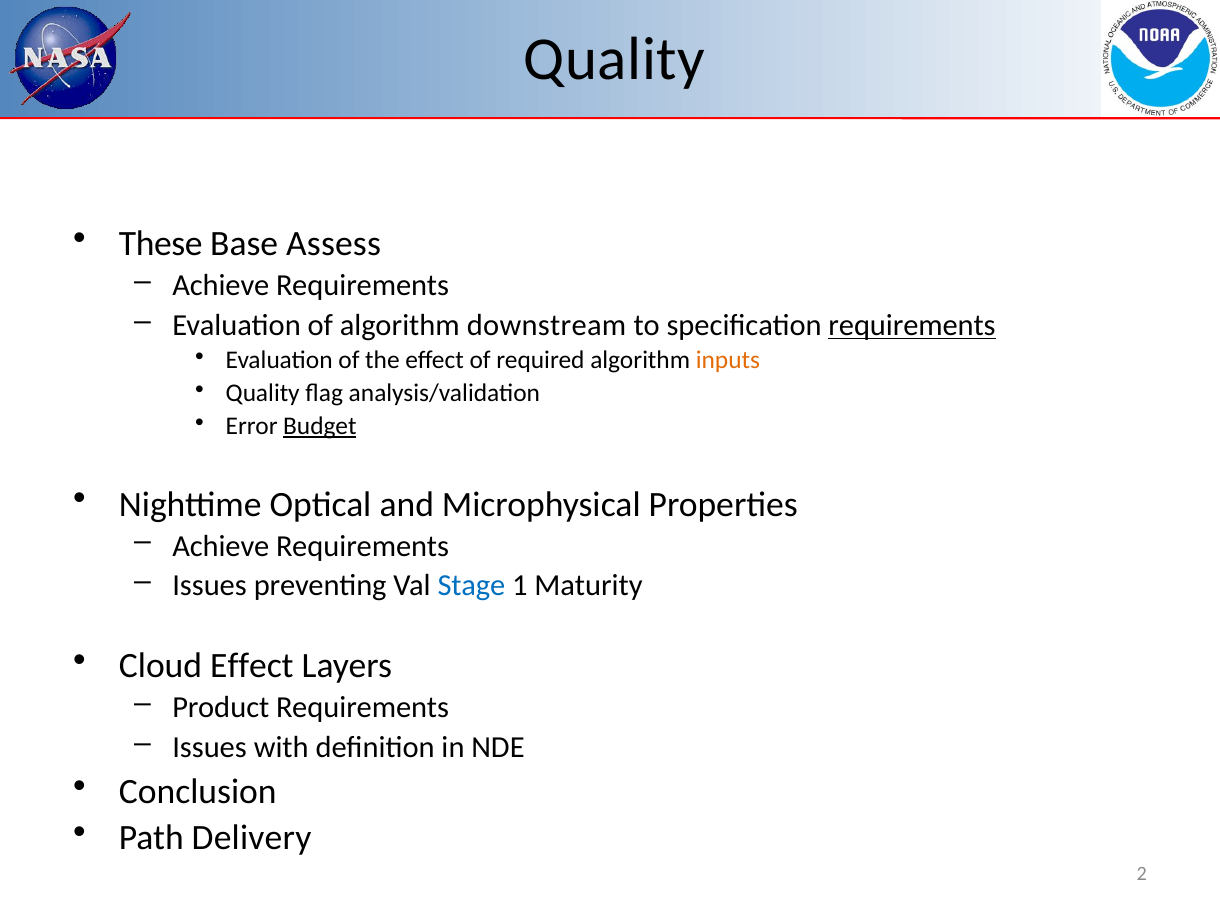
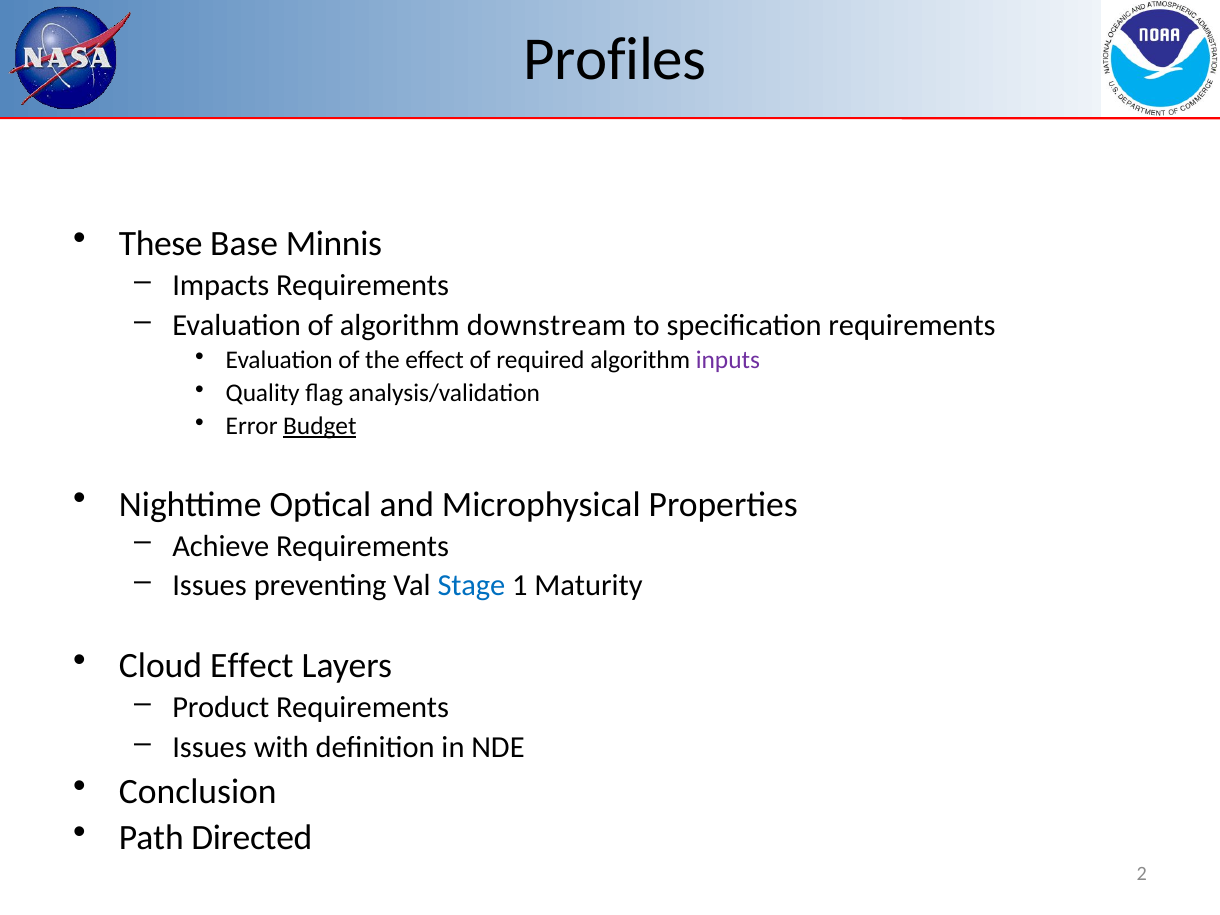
Quality at (615, 59): Quality -> Profiles
Assess: Assess -> Minnis
Achieve at (221, 286): Achieve -> Impacts
requirements at (912, 325) underline: present -> none
inputs colour: orange -> purple
Delivery: Delivery -> Directed
